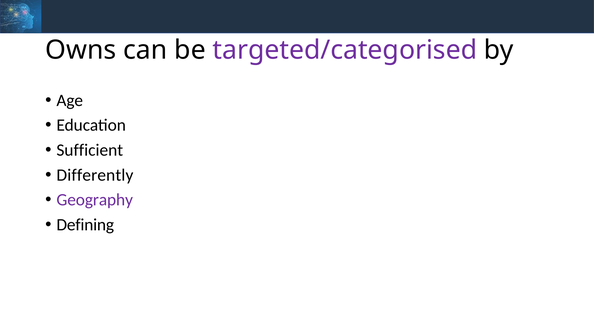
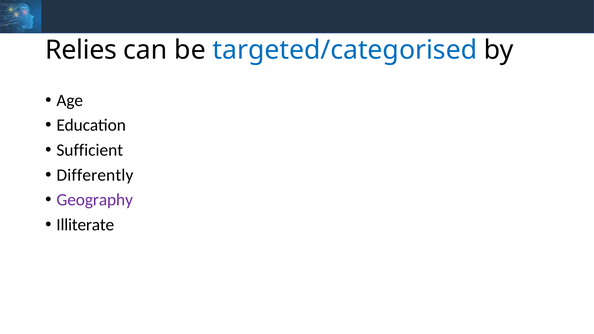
Owns: Owns -> Relies
targeted/categorised colour: purple -> blue
Defining: Defining -> Illiterate
